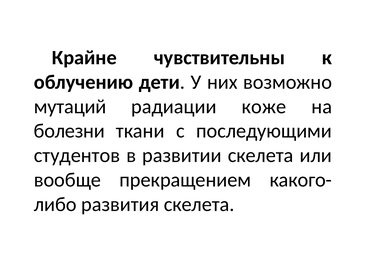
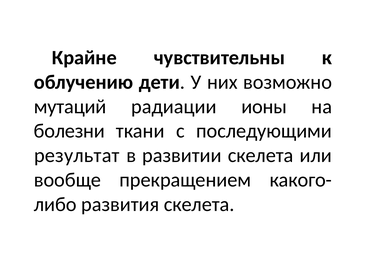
коже: коже -> ионы
студентов: студентов -> результат
